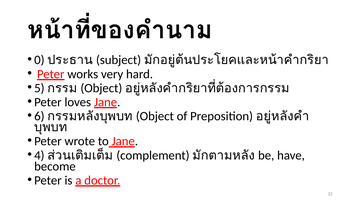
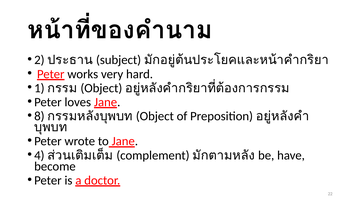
0: 0 -> 2
5: 5 -> 1
6: 6 -> 8
